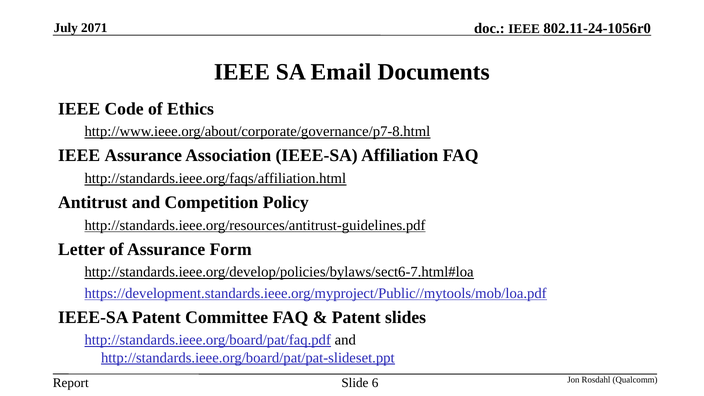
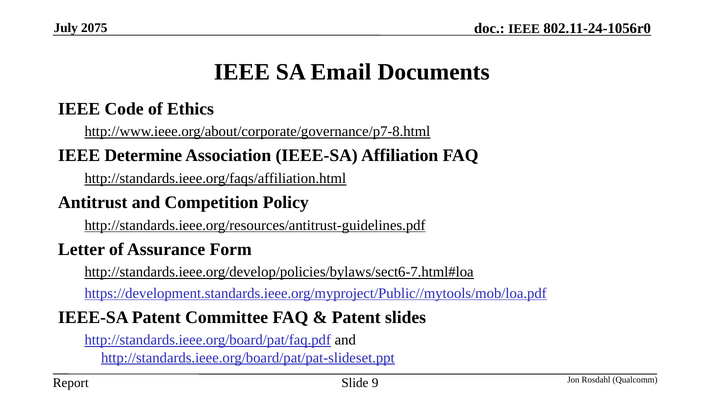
2071: 2071 -> 2075
IEEE Assurance: Assurance -> Determine
6: 6 -> 9
